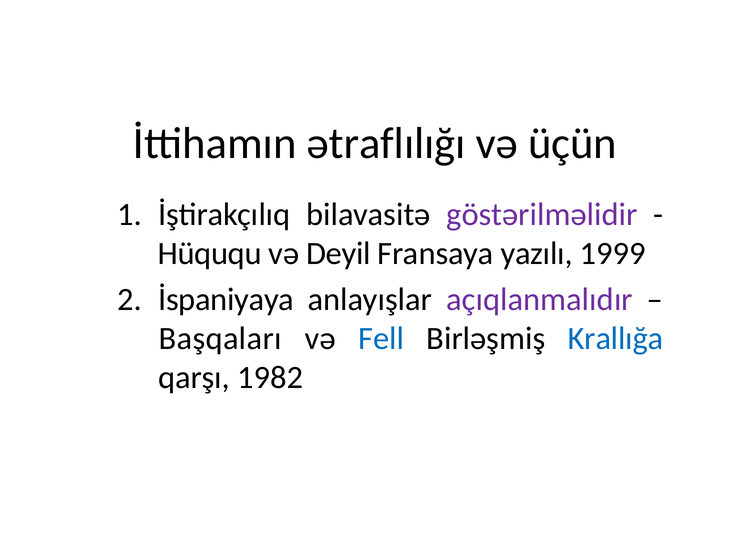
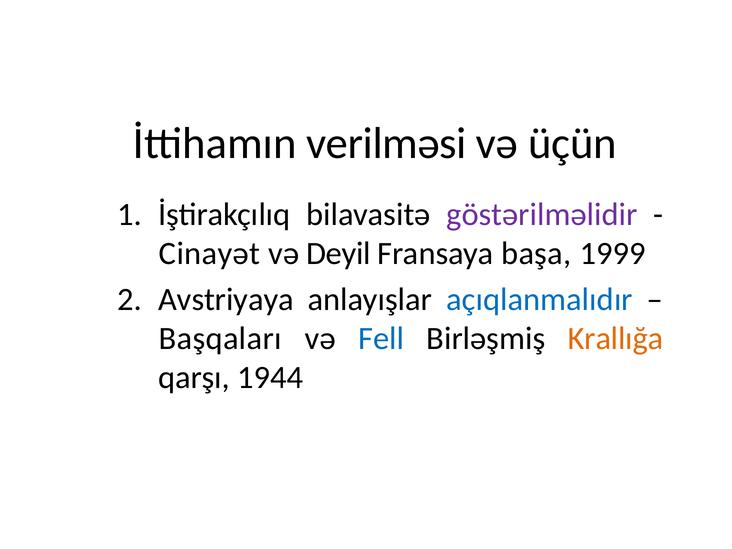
ətraflılığı: ətraflılığı -> verilməsi
Hüququ: Hüququ -> Cinayət
yazılı: yazılı -> başa
İspaniyaya: İspaniyaya -> Avstriyaya
açıqlanmalıdır colour: purple -> blue
Krallığa colour: blue -> orange
1982: 1982 -> 1944
